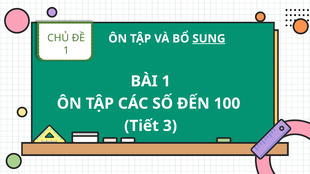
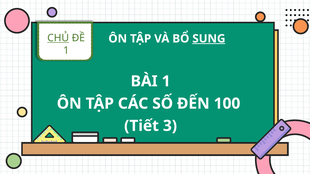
CHỦ underline: none -> present
